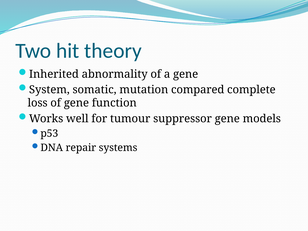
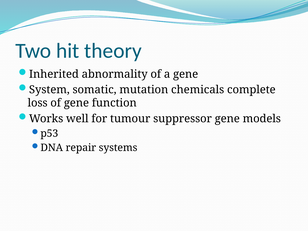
compared: compared -> chemicals
